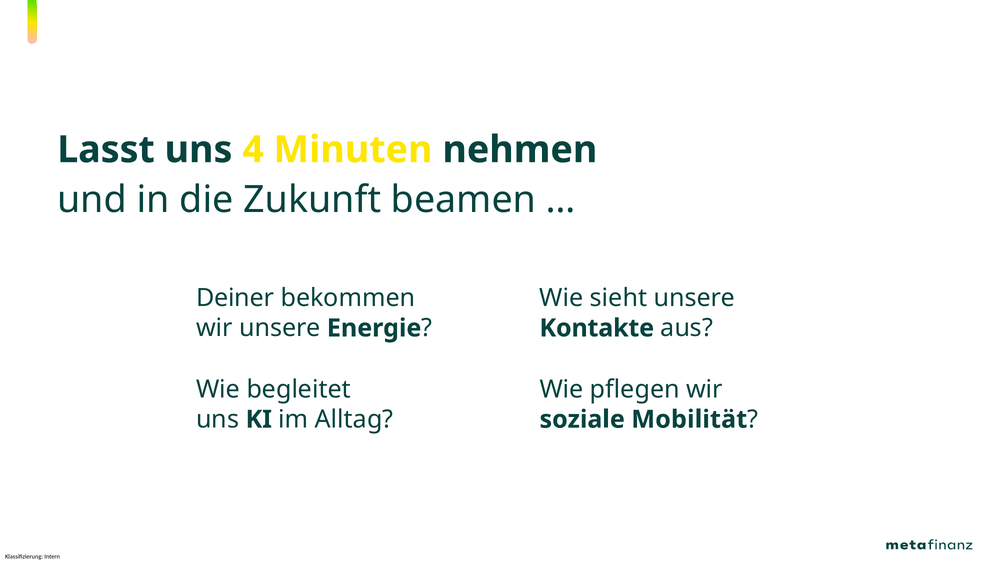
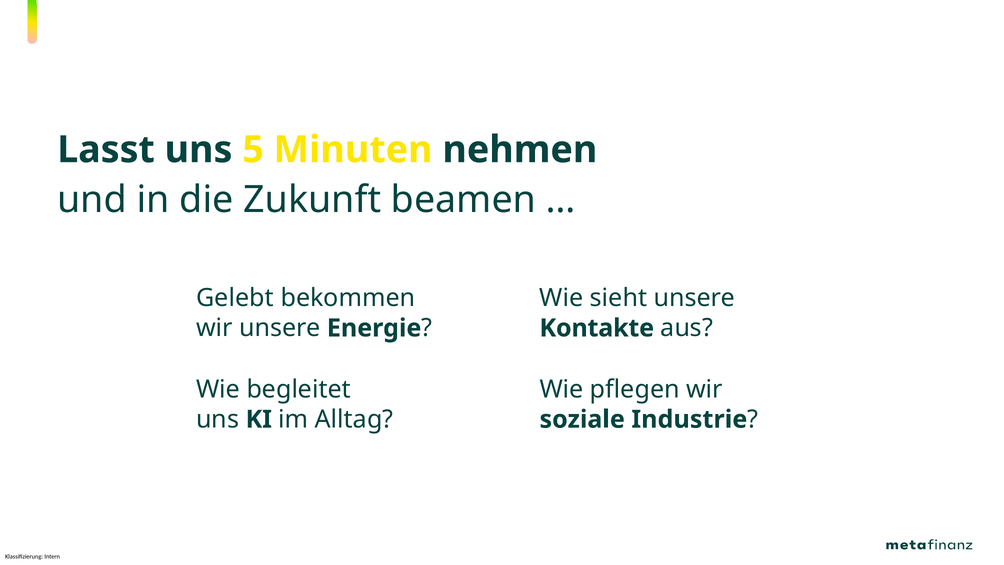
4: 4 -> 5
Deiner: Deiner -> Gelebt
Mobilität: Mobilität -> Industrie
